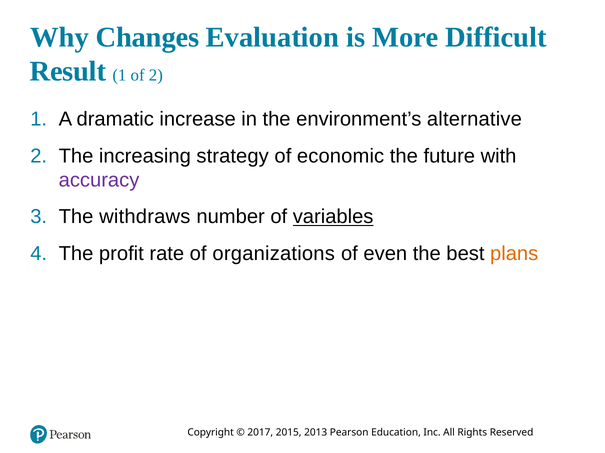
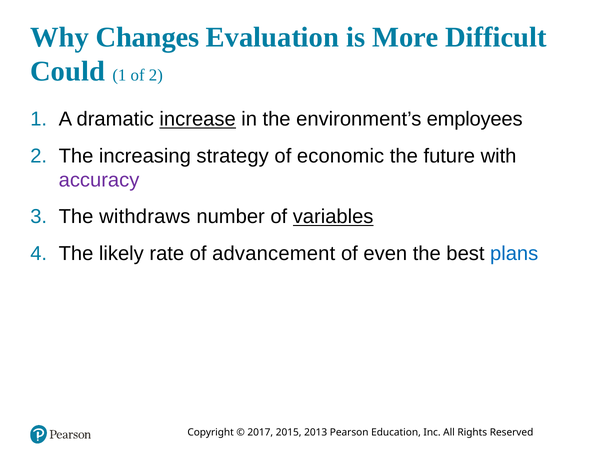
Result: Result -> Could
increase underline: none -> present
alternative: alternative -> employees
profit: profit -> likely
organizations: organizations -> advancement
plans colour: orange -> blue
